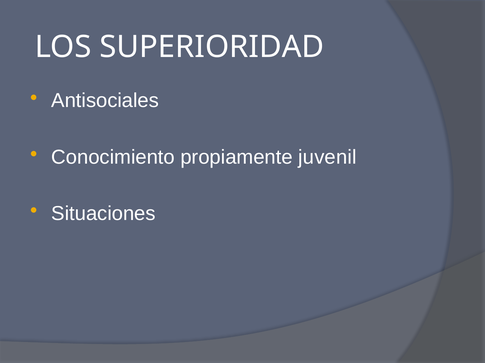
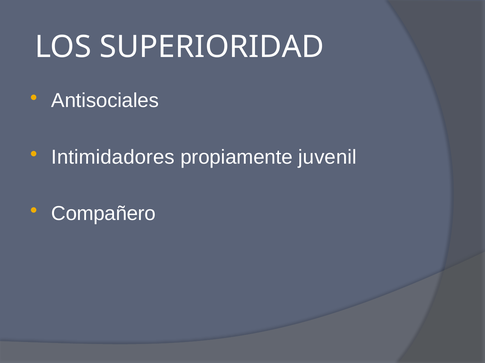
Conocimiento: Conocimiento -> Intimidadores
Situaciones: Situaciones -> Compañero
